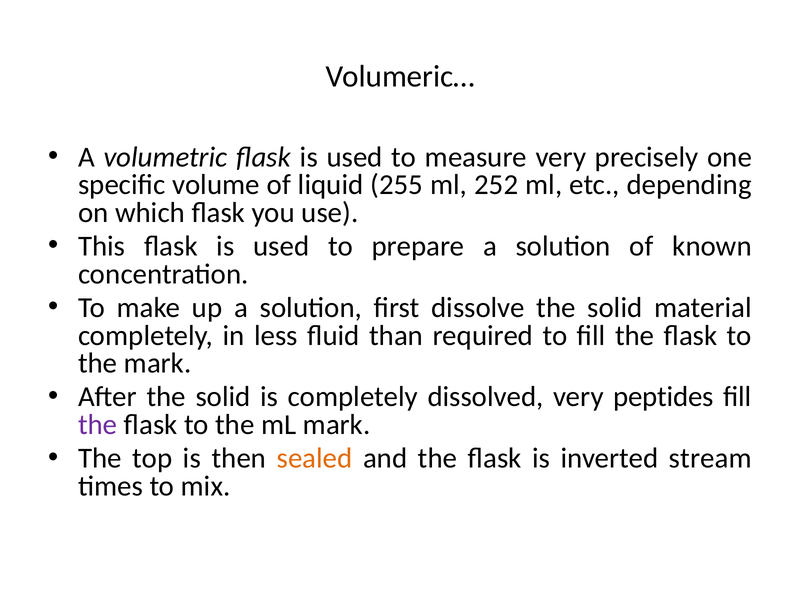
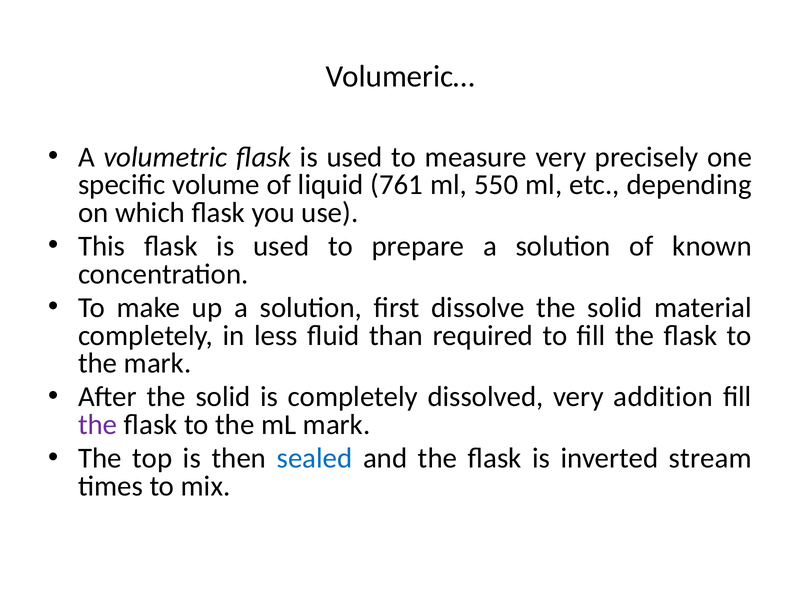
255: 255 -> 761
252: 252 -> 550
peptides: peptides -> addition
sealed colour: orange -> blue
